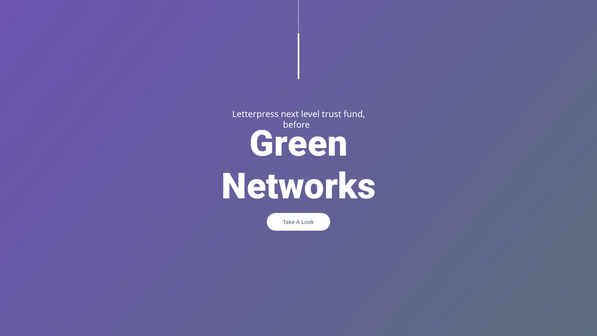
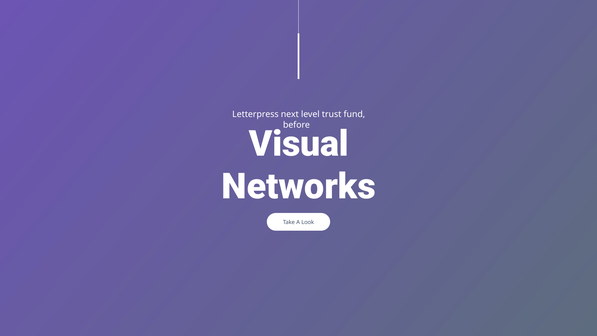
Green: Green -> Visual
